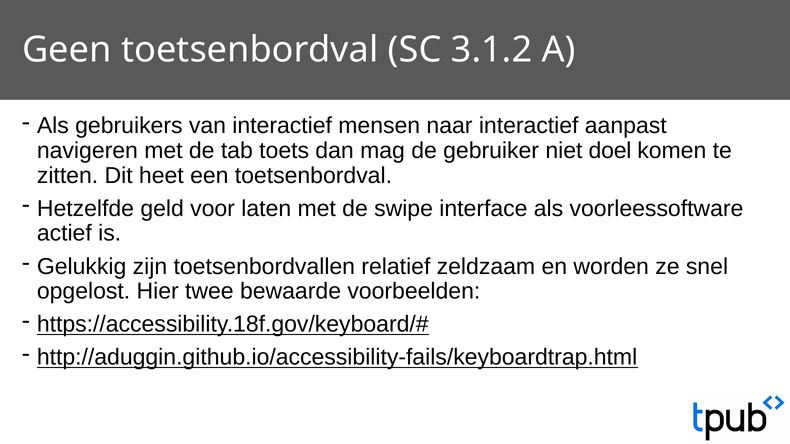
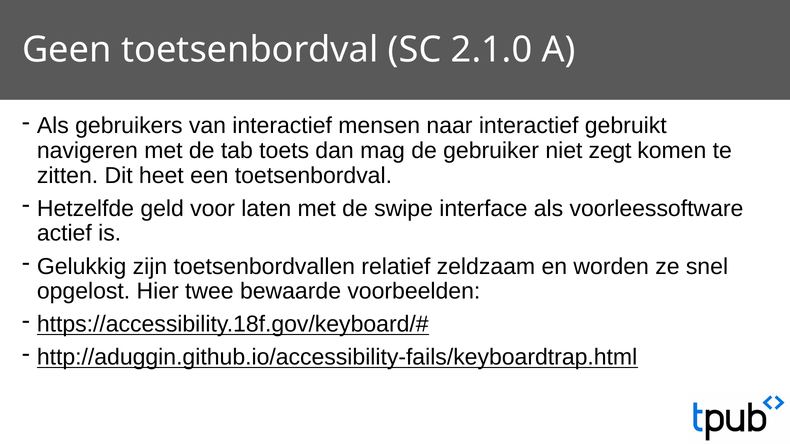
3.1.2: 3.1.2 -> 2.1.0
aanpast: aanpast -> gebruikt
doel: doel -> zegt
